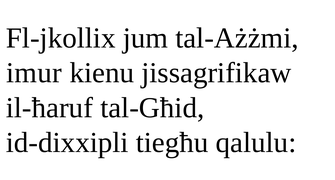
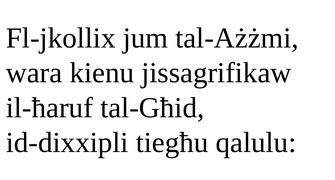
imur: imur -> wara
